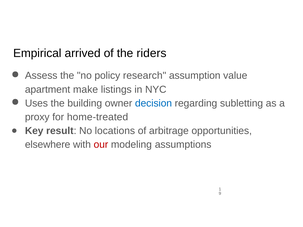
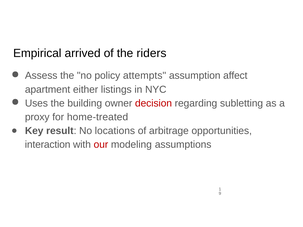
research: research -> attempts
value: value -> affect
make: make -> either
decision colour: blue -> red
elsewhere: elsewhere -> interaction
